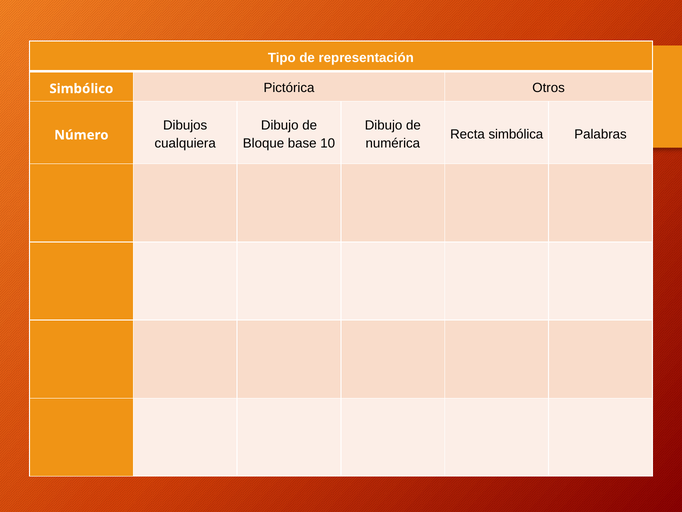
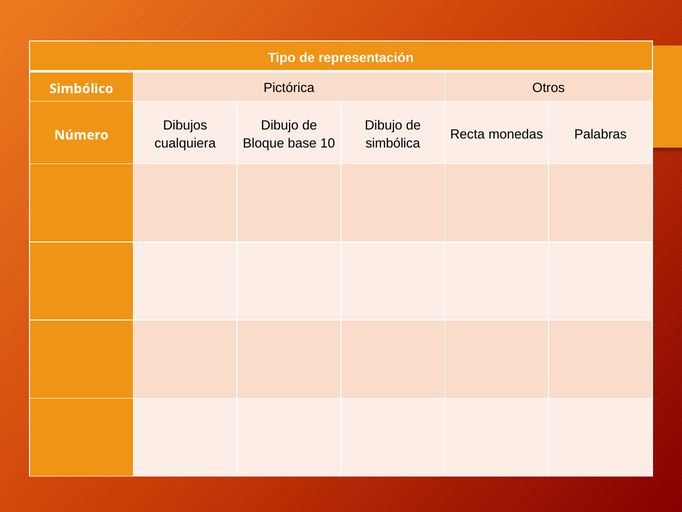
simbólica: simbólica -> monedas
numérica: numérica -> simbólica
